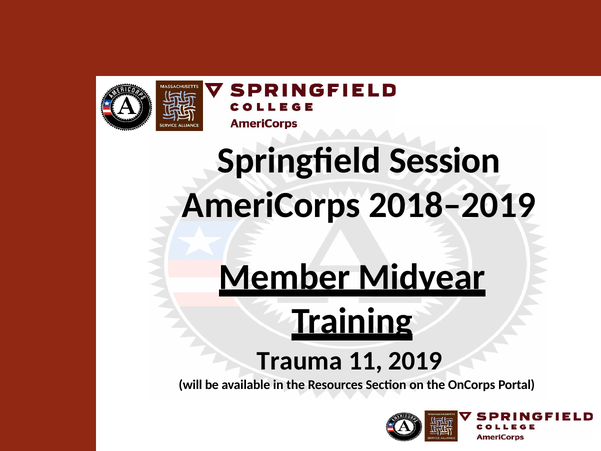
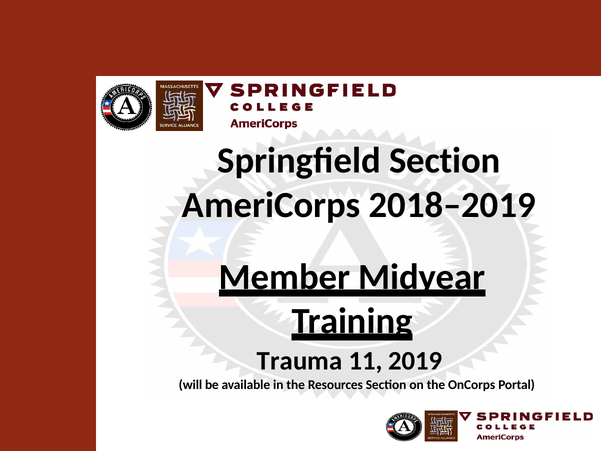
Springfield Session: Session -> Section
